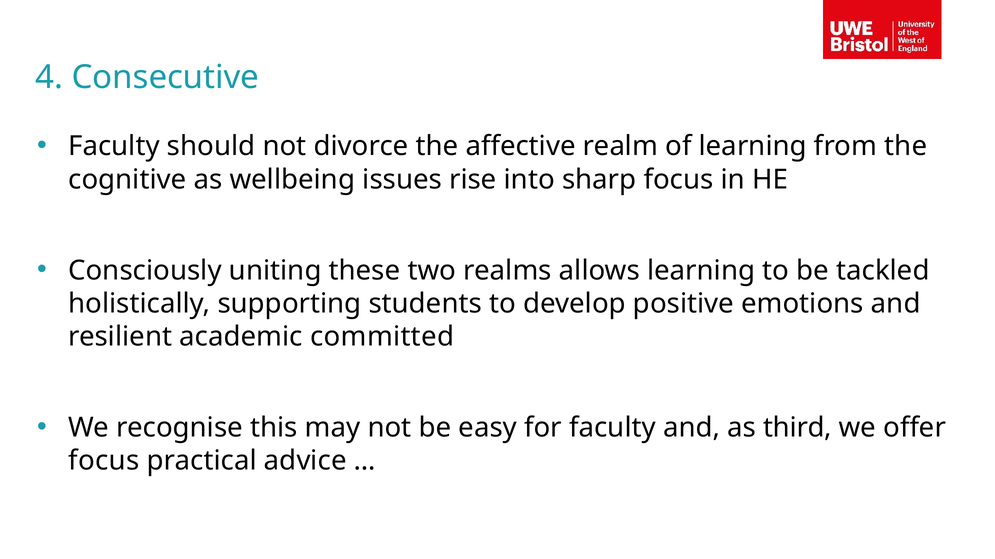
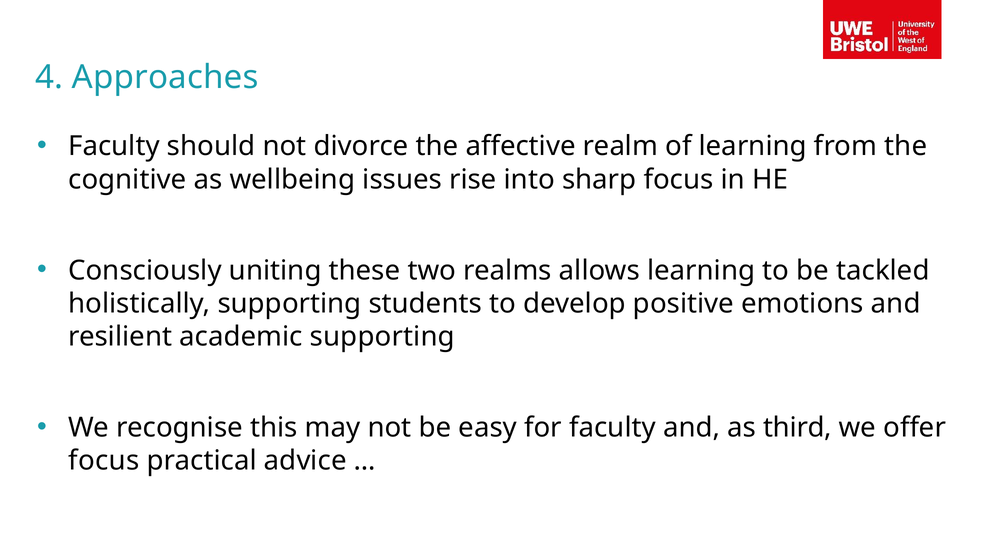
Consecutive: Consecutive -> Approaches
academic committed: committed -> supporting
